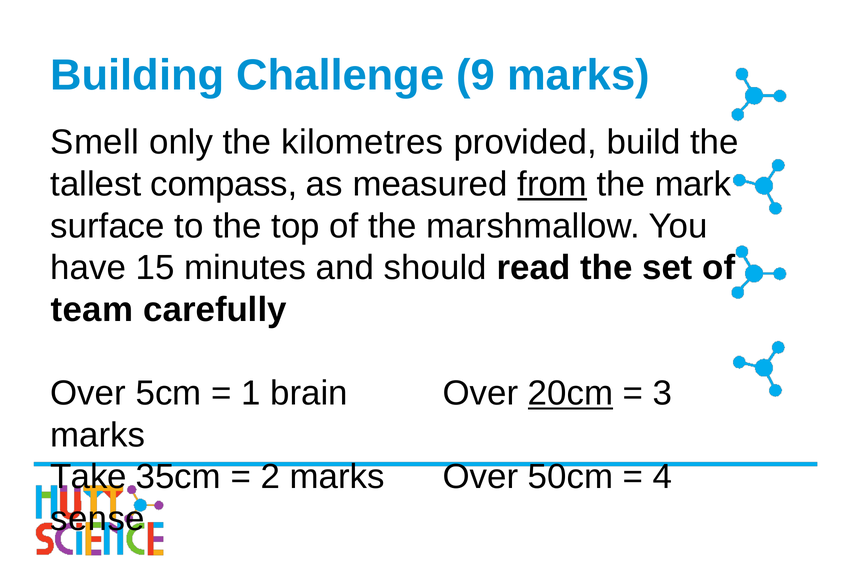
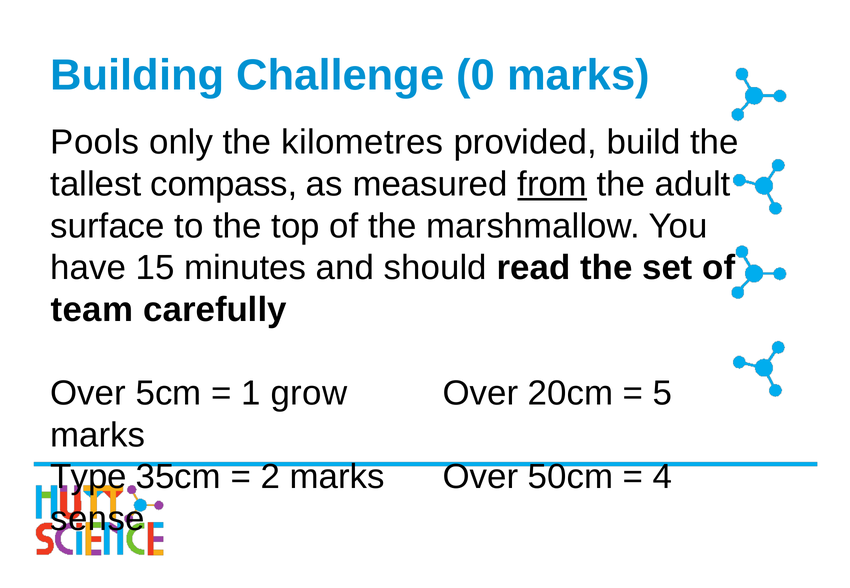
9: 9 -> 0
Smell: Smell -> Pools
mark: mark -> adult
brain: brain -> grow
20cm underline: present -> none
3: 3 -> 5
Take: Take -> Type
